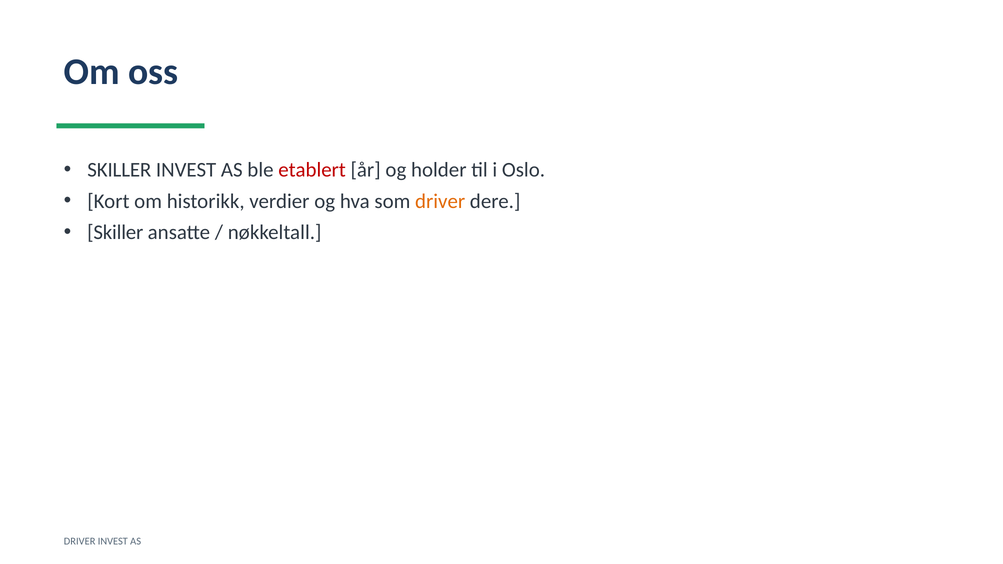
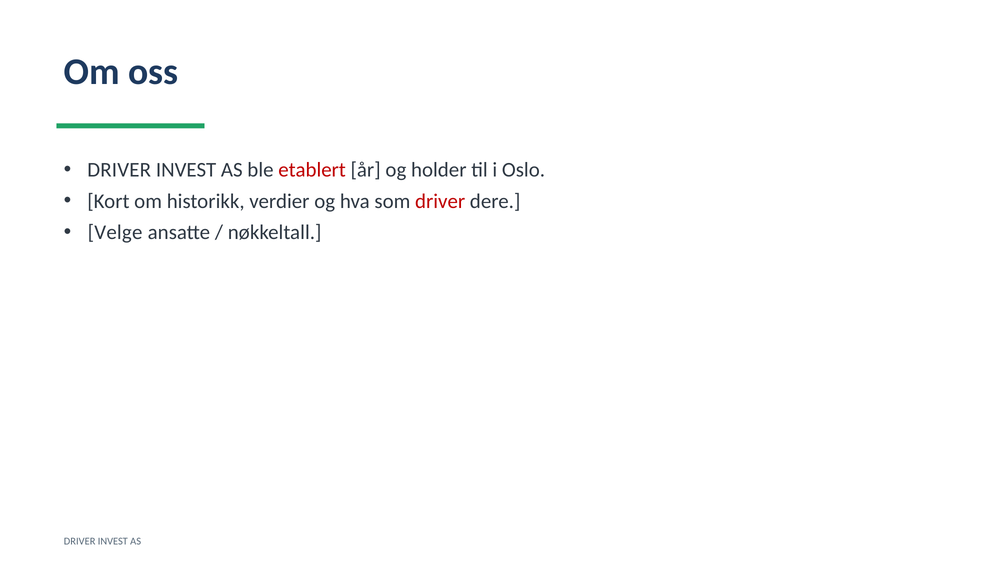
SKILLER at (119, 170): SKILLER -> DRIVER
driver at (440, 201) colour: orange -> red
Skiller at (115, 233): Skiller -> Velge
